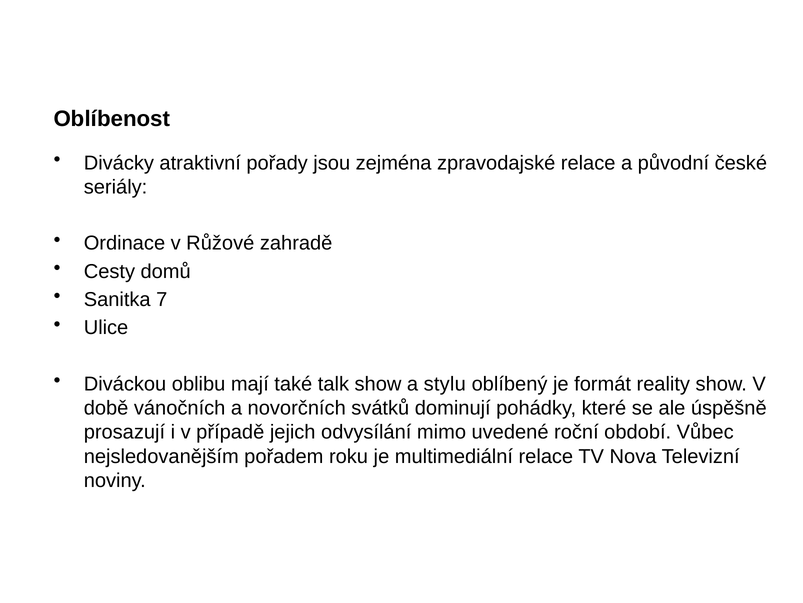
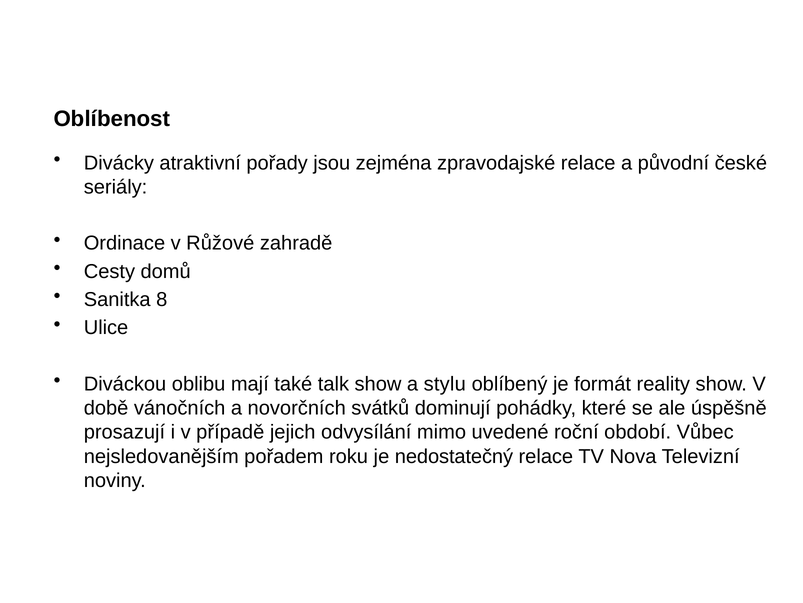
7: 7 -> 8
multimediální: multimediální -> nedostatečný
